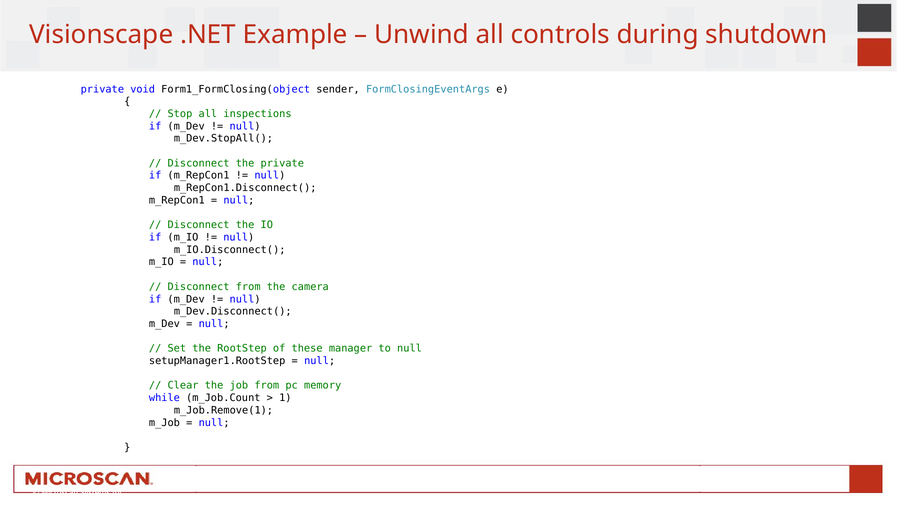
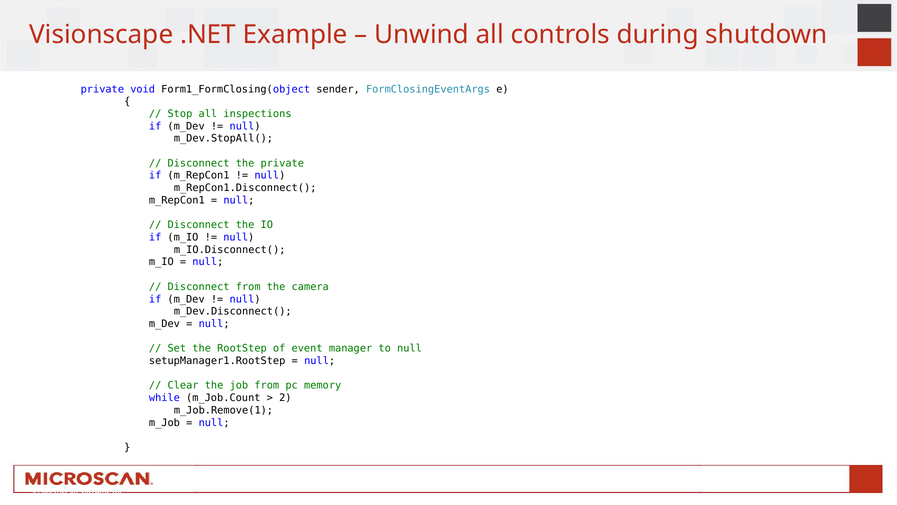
these: these -> event
1: 1 -> 2
